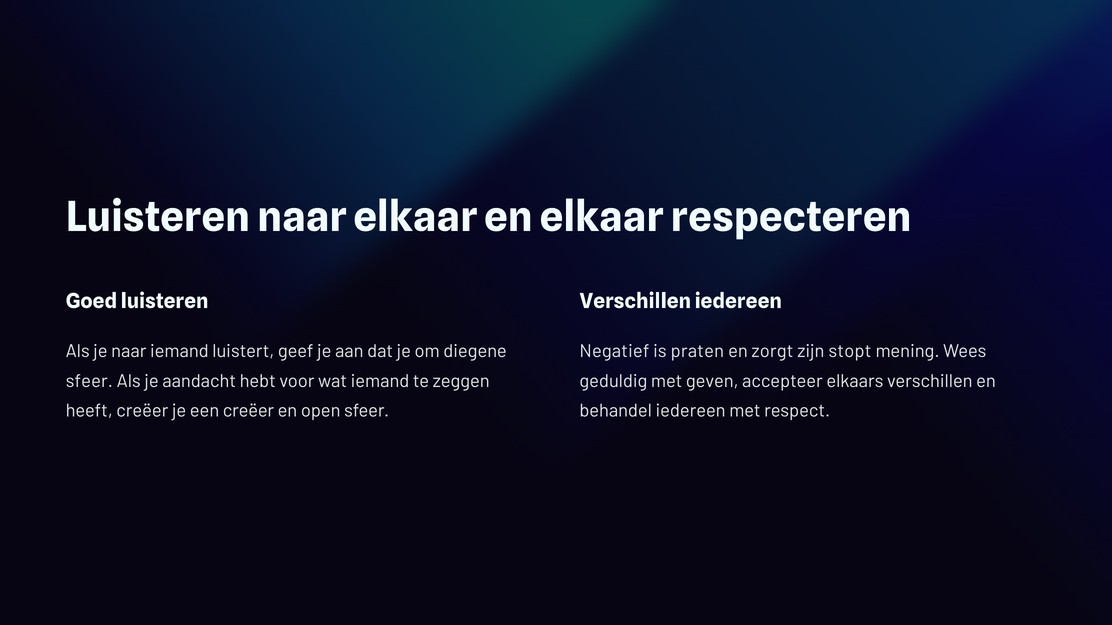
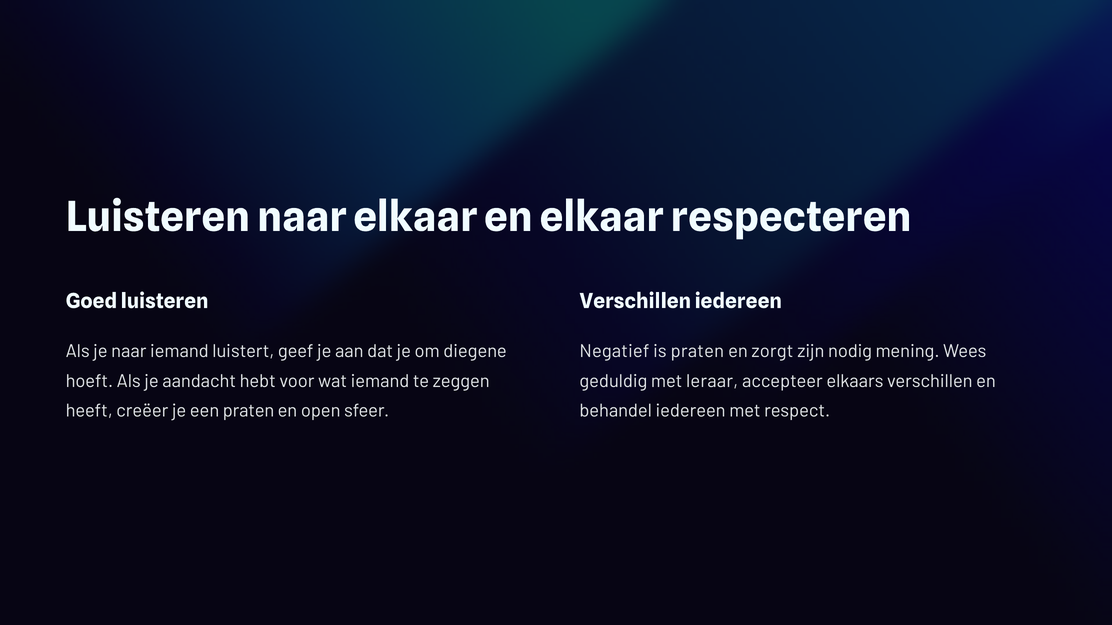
stopt: stopt -> nodig
sfeer at (89, 381): sfeer -> hoeft
geven: geven -> leraar
een creëer: creëer -> praten
